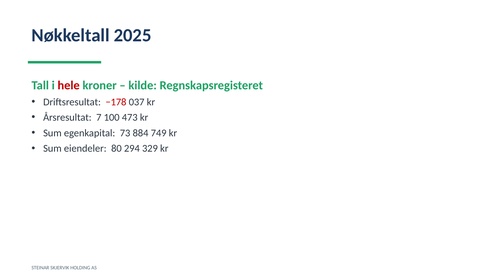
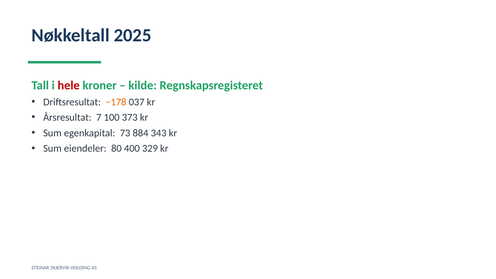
−178 colour: red -> orange
473: 473 -> 373
749: 749 -> 343
294: 294 -> 400
